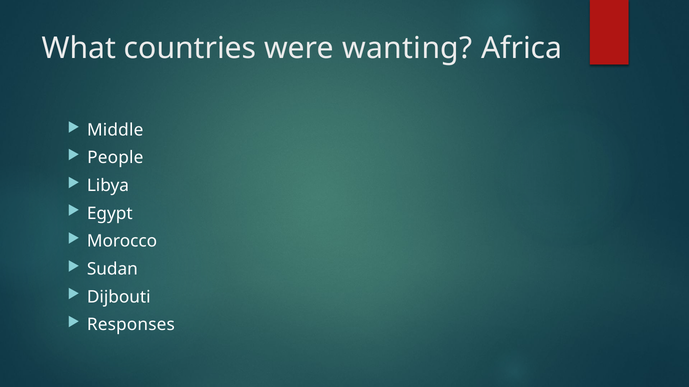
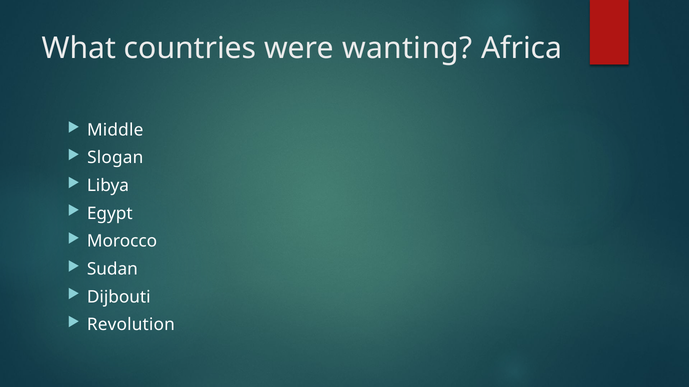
People: People -> Slogan
Responses: Responses -> Revolution
